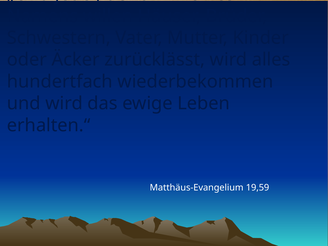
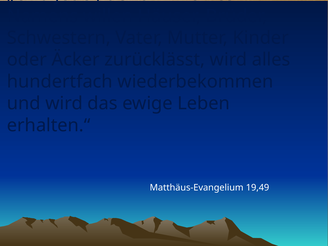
19,59: 19,59 -> 19,49
